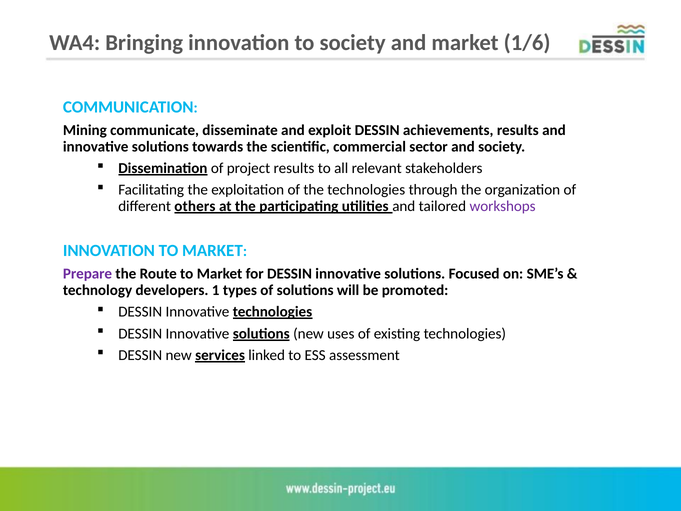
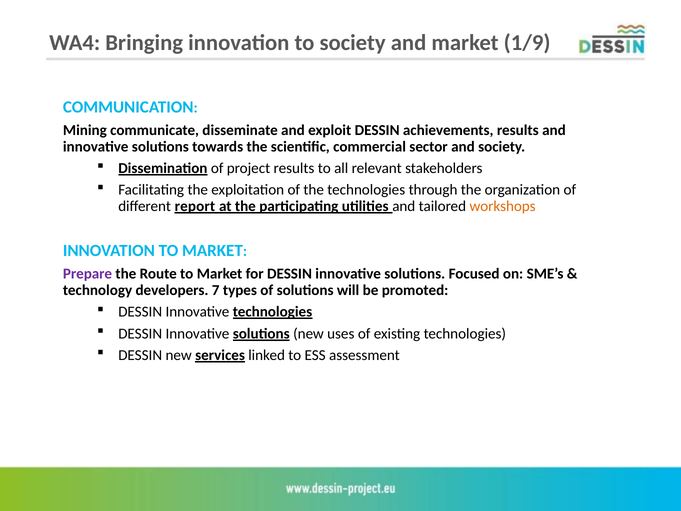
1/6: 1/6 -> 1/9
others: others -> report
workshops colour: purple -> orange
1: 1 -> 7
